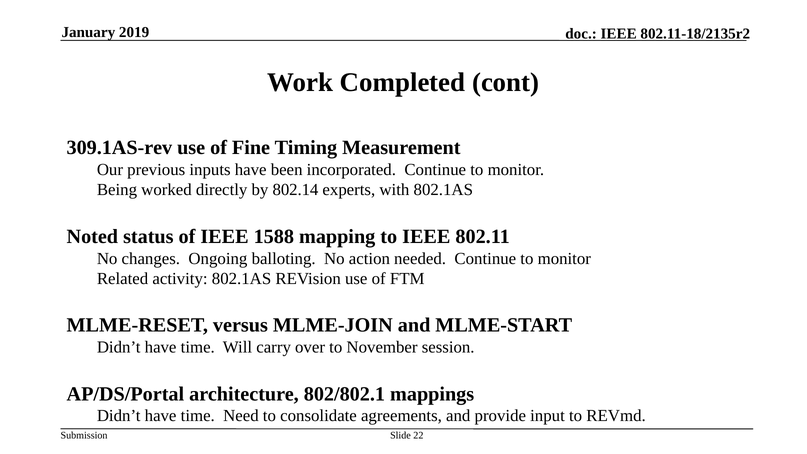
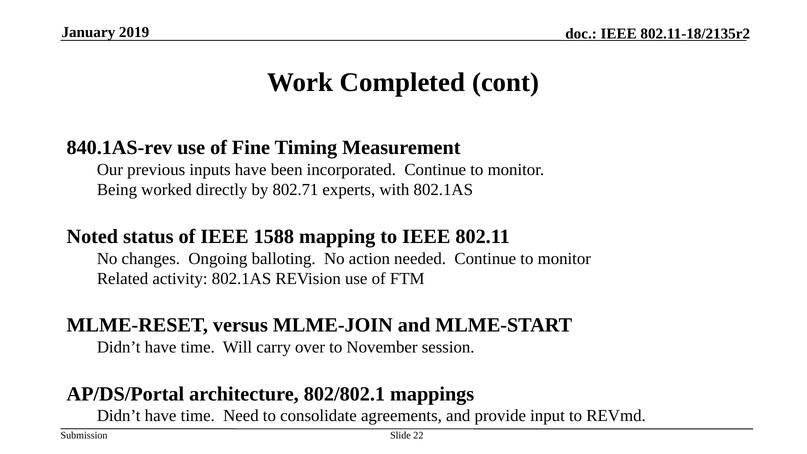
309.1AS-rev: 309.1AS-rev -> 840.1AS-rev
802.14: 802.14 -> 802.71
